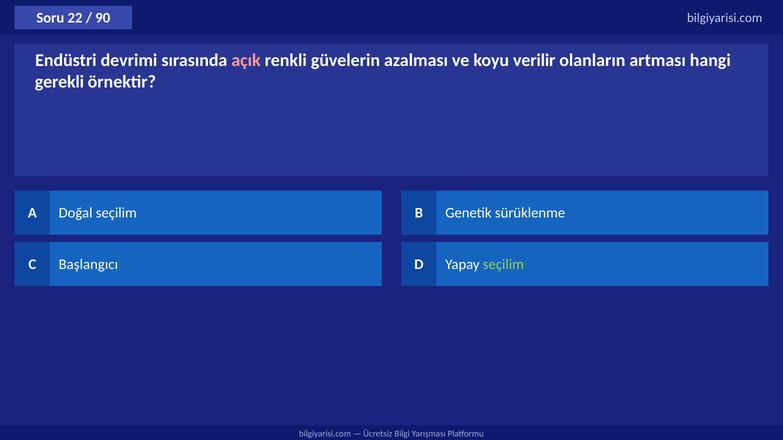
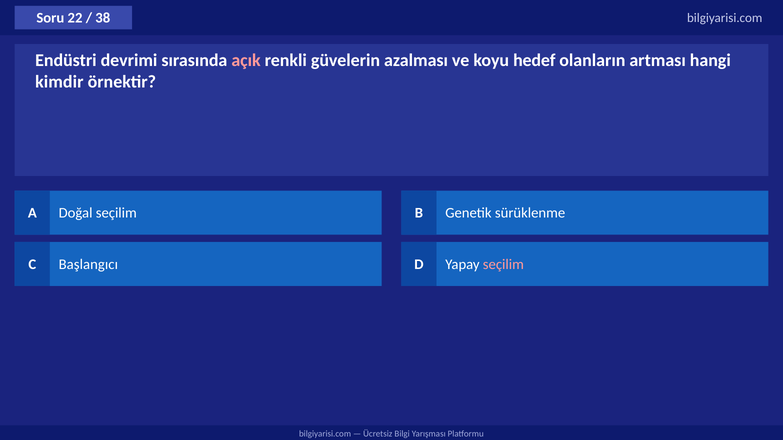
90: 90 -> 38
verilir: verilir -> hedef
gerekli: gerekli -> kimdir
seçilim at (503, 264) colour: light green -> pink
